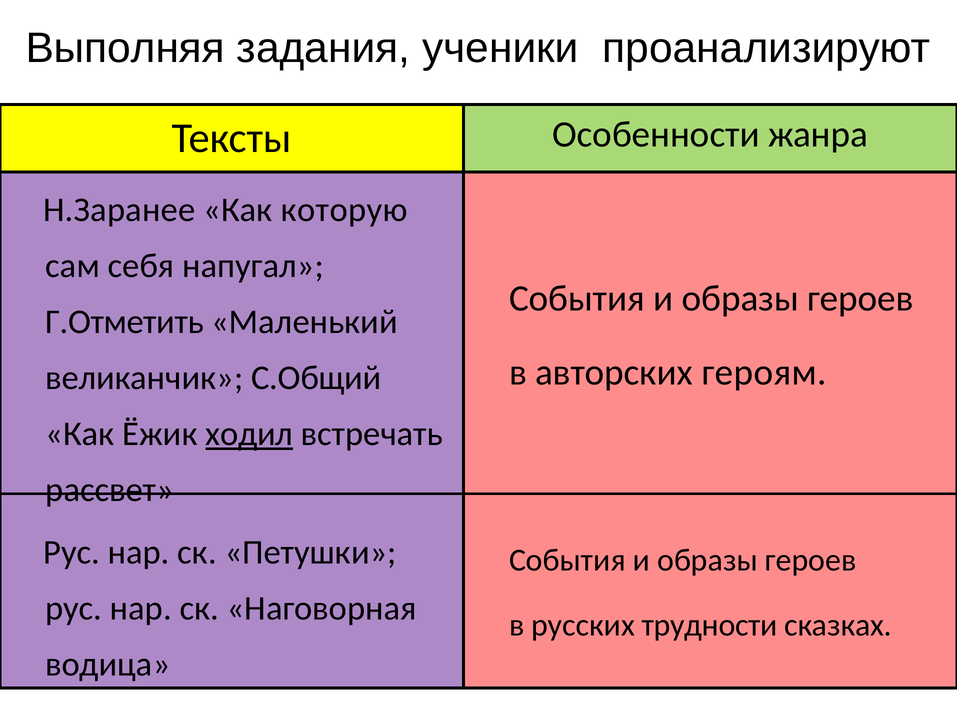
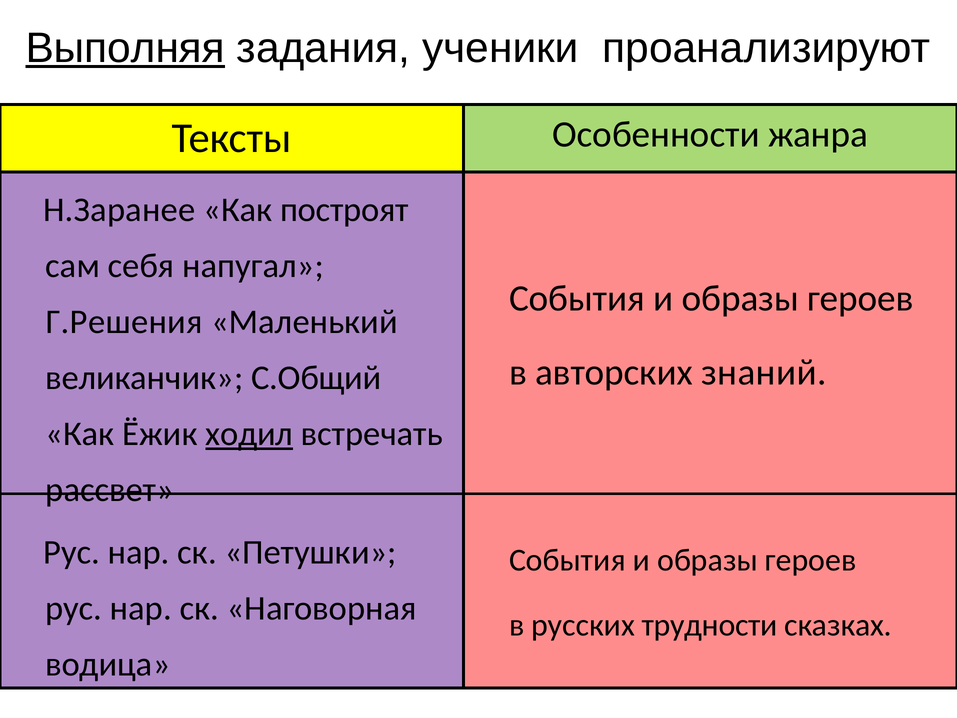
Выполняя underline: none -> present
которую: которую -> построят
Г.Отметить: Г.Отметить -> Г.Решения
героям: героям -> знаний
